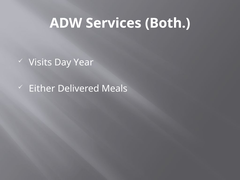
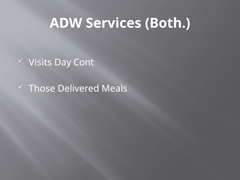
Year: Year -> Cont
Either: Either -> Those
